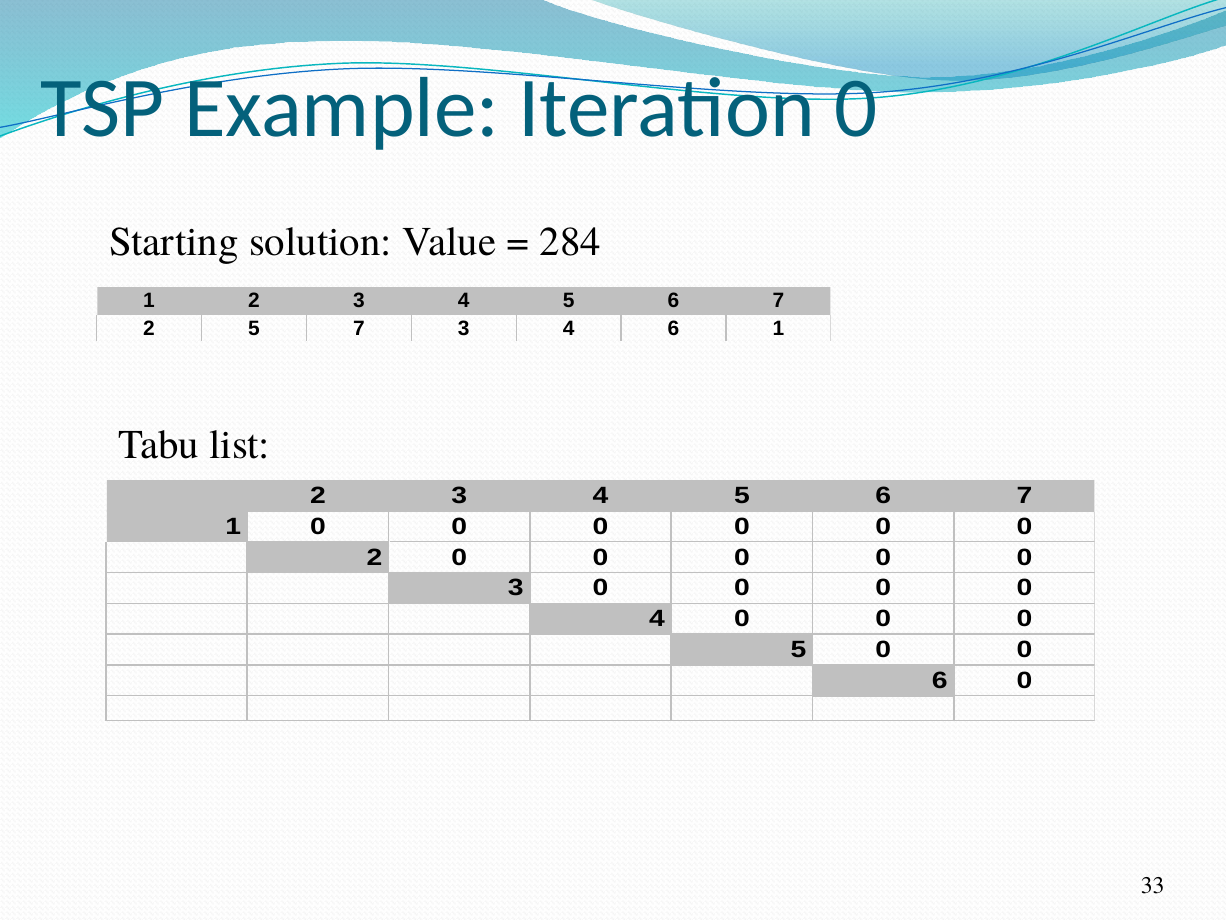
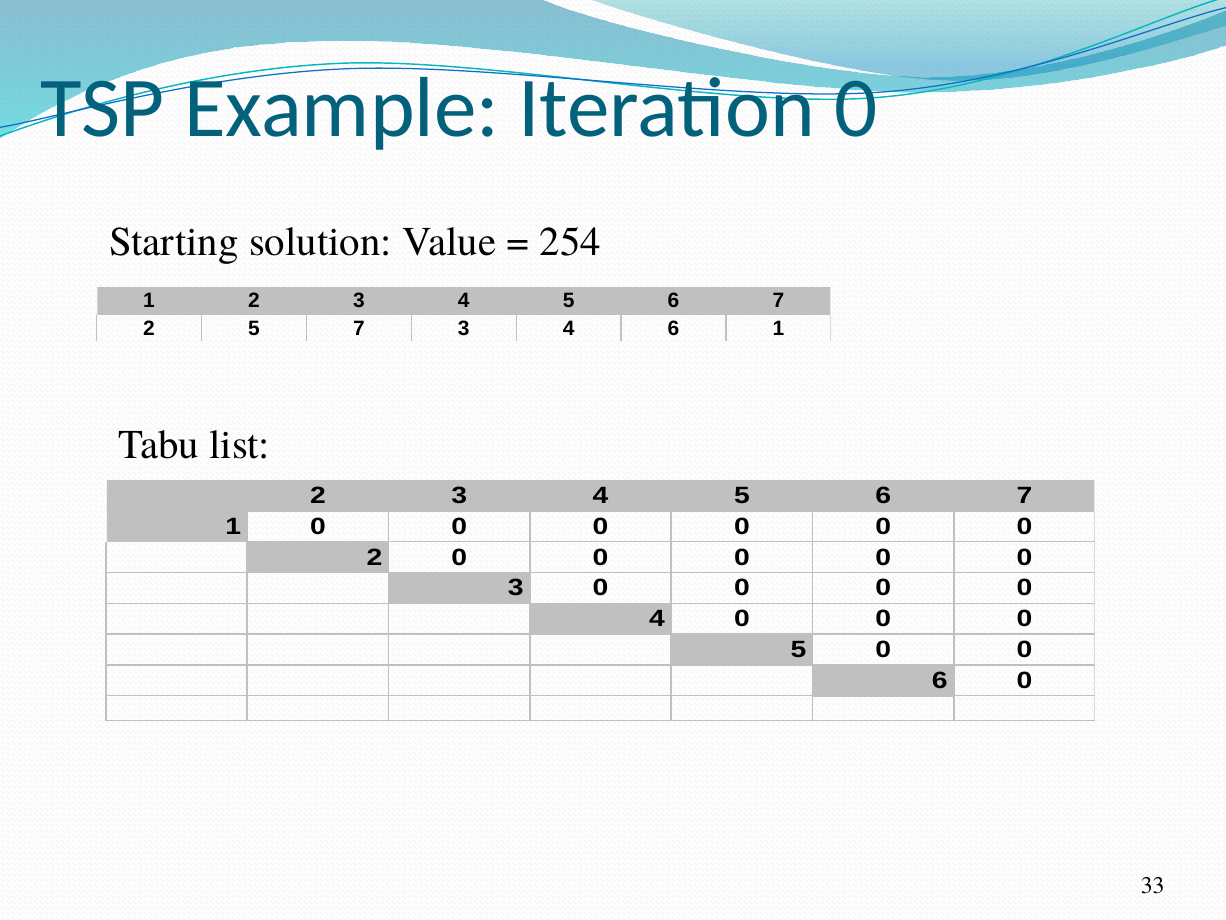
284: 284 -> 254
